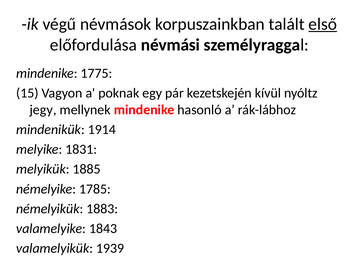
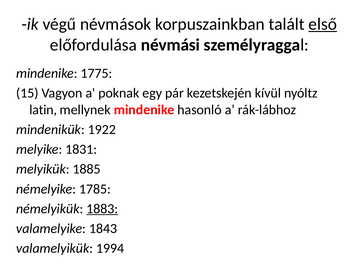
jegy: jegy -> latin
1914: 1914 -> 1922
1883 underline: none -> present
1939: 1939 -> 1994
